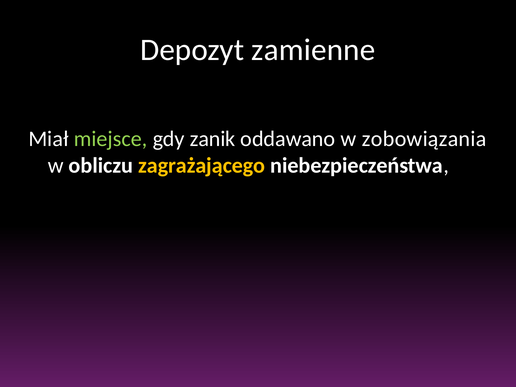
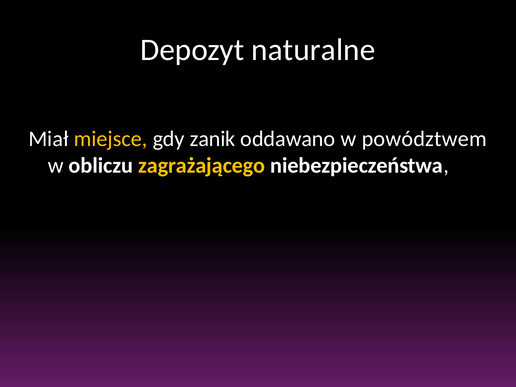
zamienne: zamienne -> naturalne
miejsce colour: light green -> yellow
zobowiązania: zobowiązania -> powództwem
